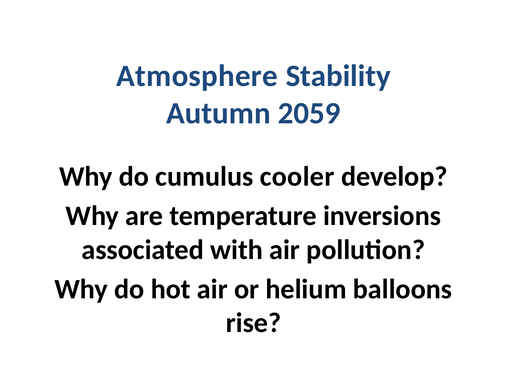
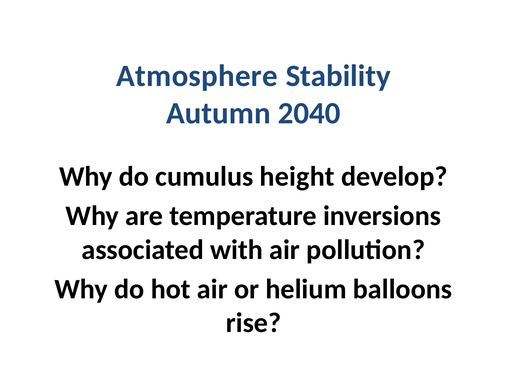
2059: 2059 -> 2040
cooler: cooler -> height
